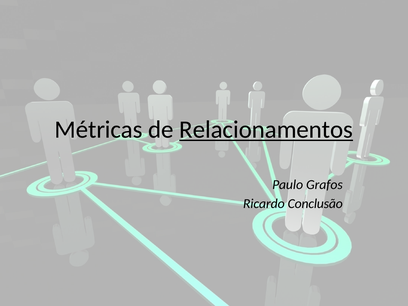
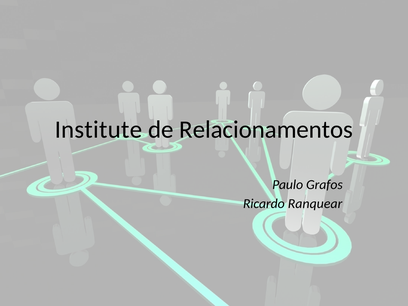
Métricas: Métricas -> Institute
Relacionamentos underline: present -> none
Conclusão: Conclusão -> Ranquear
